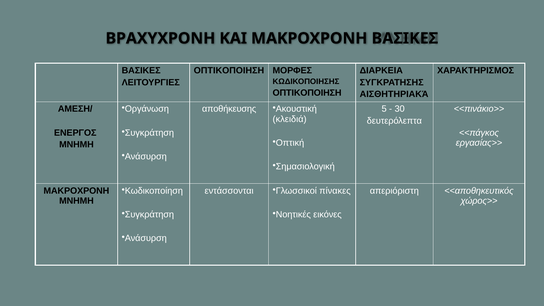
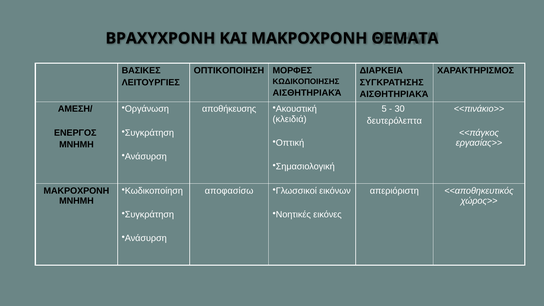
ΜΑΚΡΟΧΡΟΝΗ ΒΑΣΙΚΕΣ: ΒΑΣΙΚΕΣ -> ΘΕΜΑΤΑ
ΟΠΤΙΚΟΠΟΙΗΣΗ at (307, 93): ΟΠΤΙΚΟΠΟΙΗΣΗ -> ΑΙΣΘΗΤΗΡΙΑΚΆ
εντάσσονται: εντάσσονται -> αποφασίσω
πίνακες: πίνακες -> εικόνων
